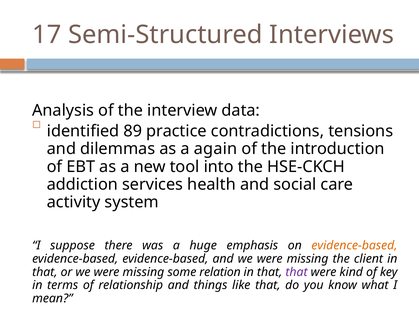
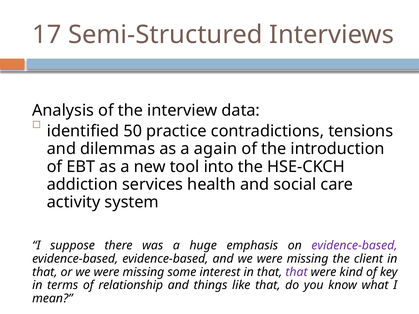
89: 89 -> 50
evidence-based at (354, 246) colour: orange -> purple
relation: relation -> interest
